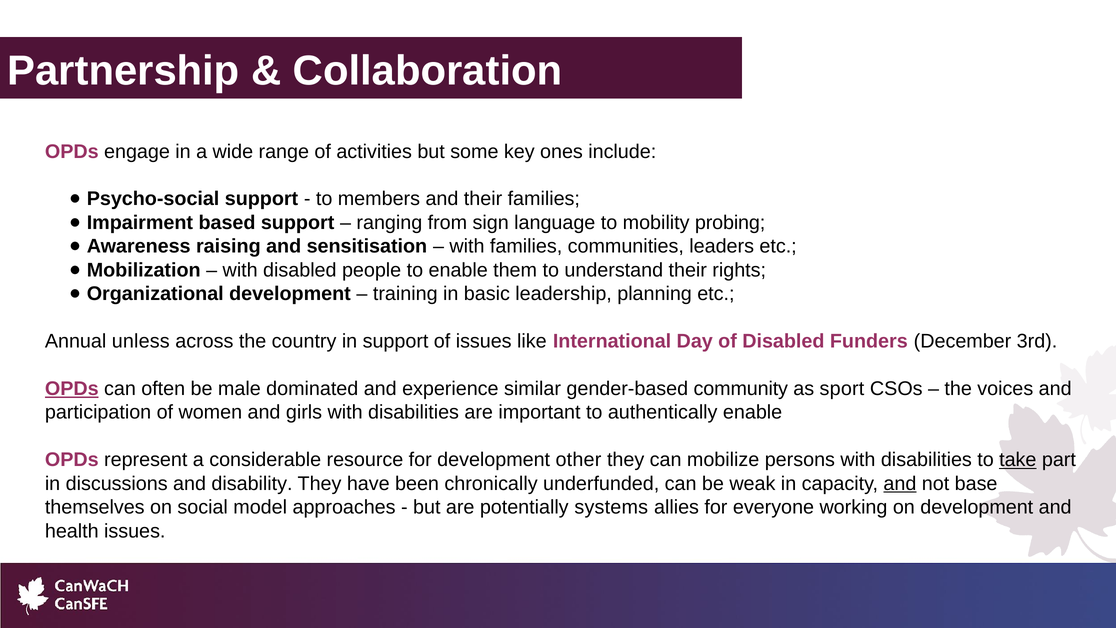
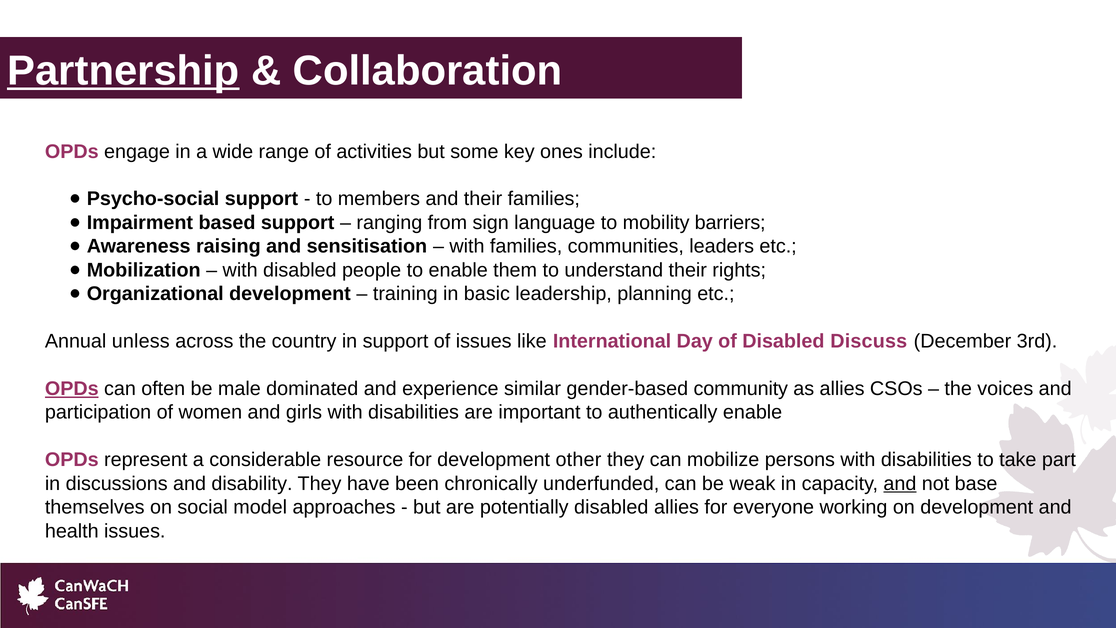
Partnership underline: none -> present
probing: probing -> barriers
Funders: Funders -> Discuss
as sport: sport -> allies
take underline: present -> none
potentially systems: systems -> disabled
